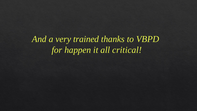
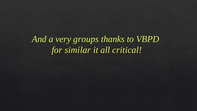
trained: trained -> groups
happen: happen -> similar
